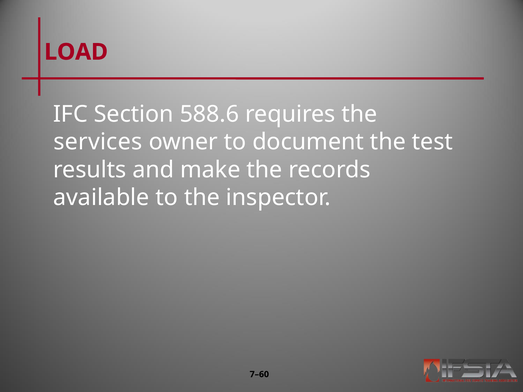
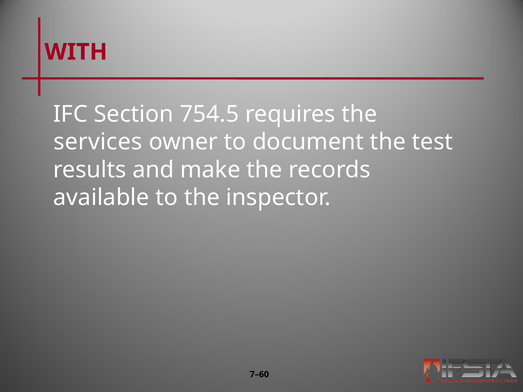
LOAD: LOAD -> WITH
588.6: 588.6 -> 754.5
